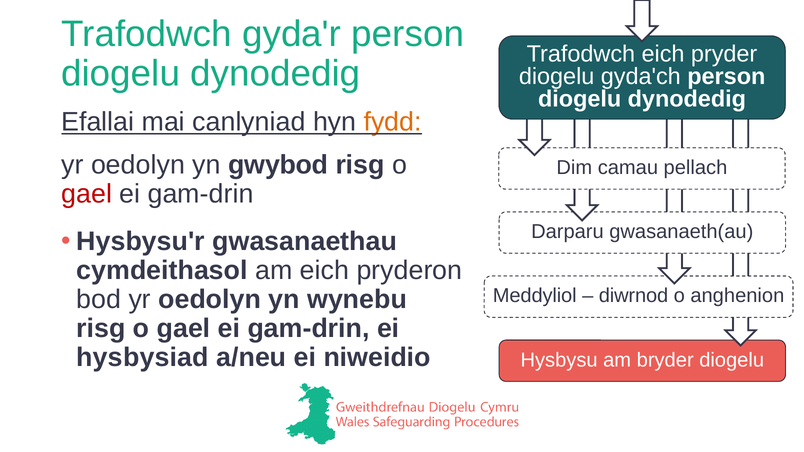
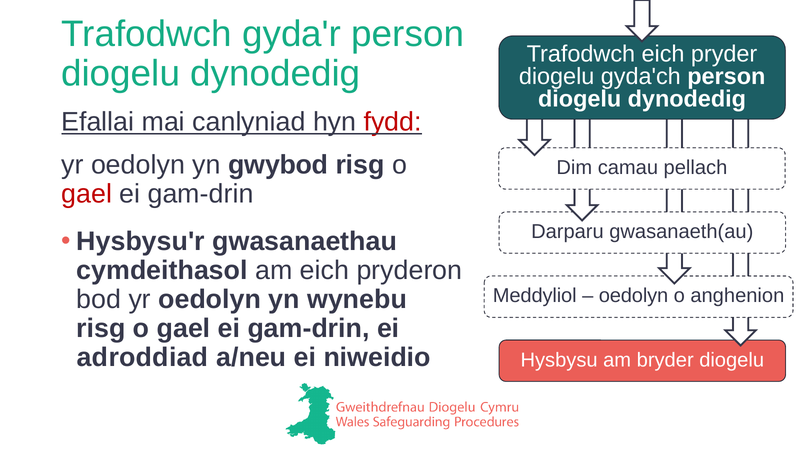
fydd colour: orange -> red
diwrnod at (634, 296): diwrnod -> oedolyn
hysbysiad: hysbysiad -> adroddiad
